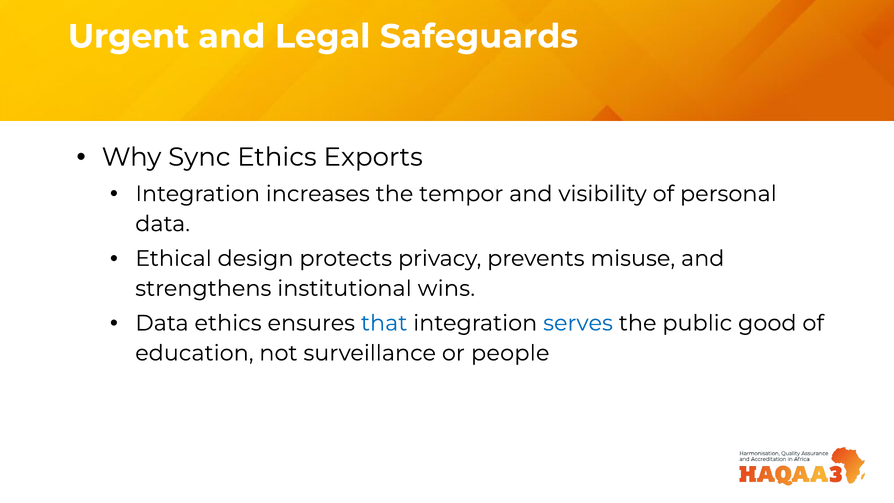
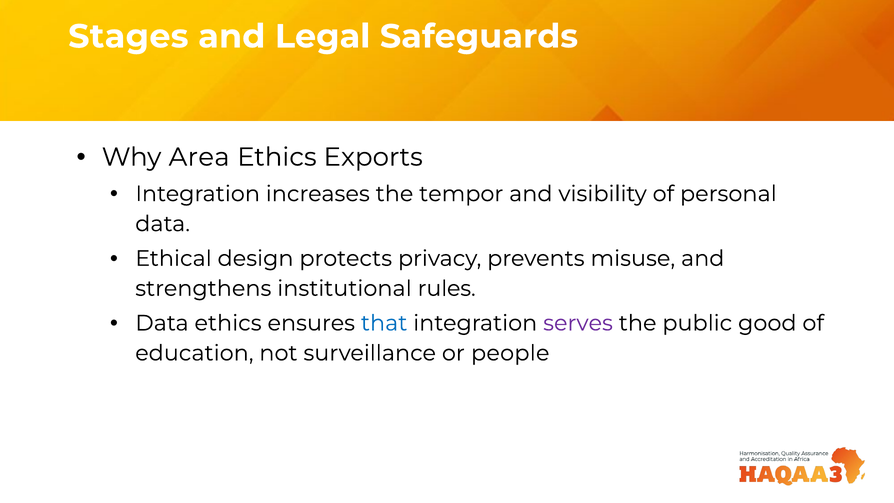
Urgent: Urgent -> Stages
Sync: Sync -> Area
wins: wins -> rules
serves colour: blue -> purple
